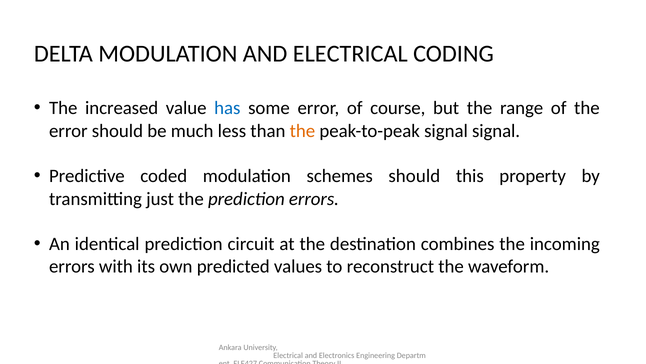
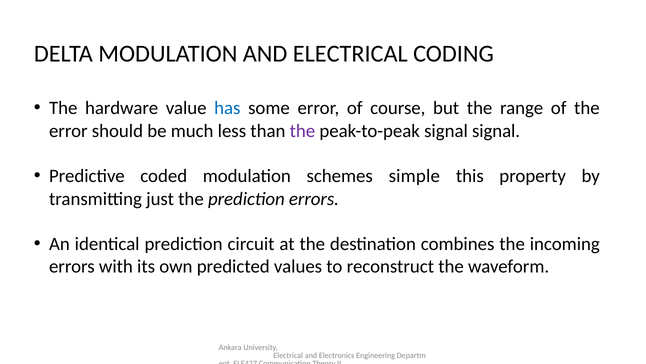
increased: increased -> hardware
the at (302, 131) colour: orange -> purple
schemes should: should -> simple
